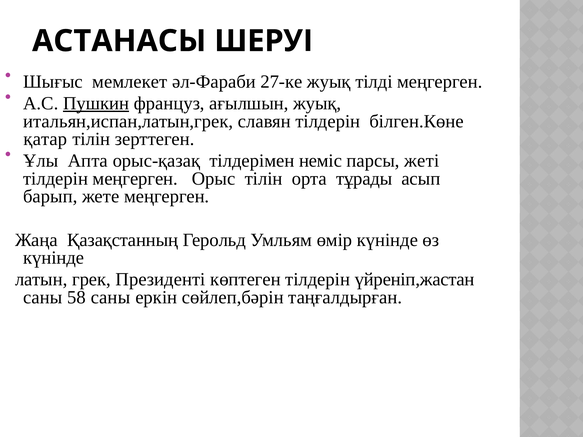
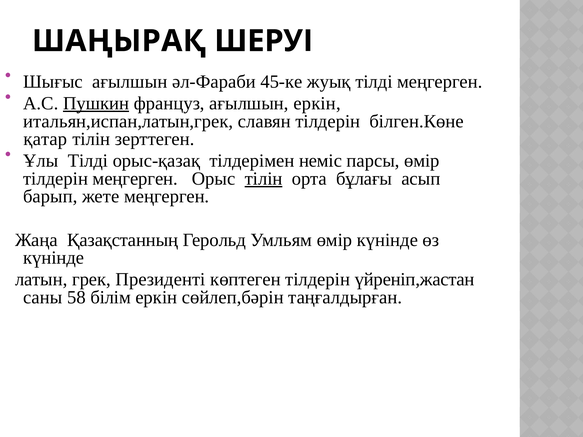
АСТАНАСЫ: АСТАНАСЫ -> ШАҢЫРАҚ
Шығыс мемлекет: мемлекет -> ағылшын
27-ке: 27-ке -> 45-ке
ағылшын жуық: жуық -> еркін
Ұлы Апта: Апта -> Тілді
парсы жеті: жеті -> өмір
тілін at (264, 179) underline: none -> present
тұрады: тұрады -> бұлағы
58 саны: саны -> білім
